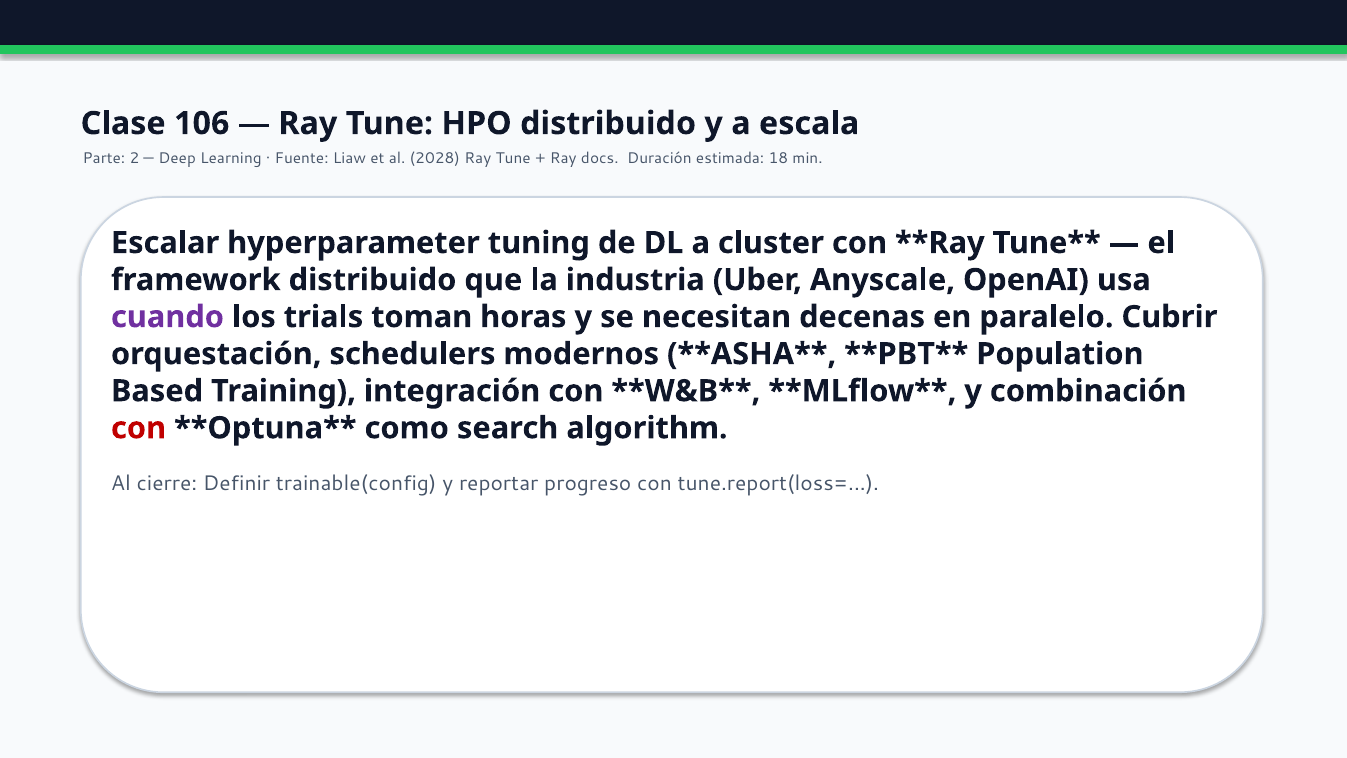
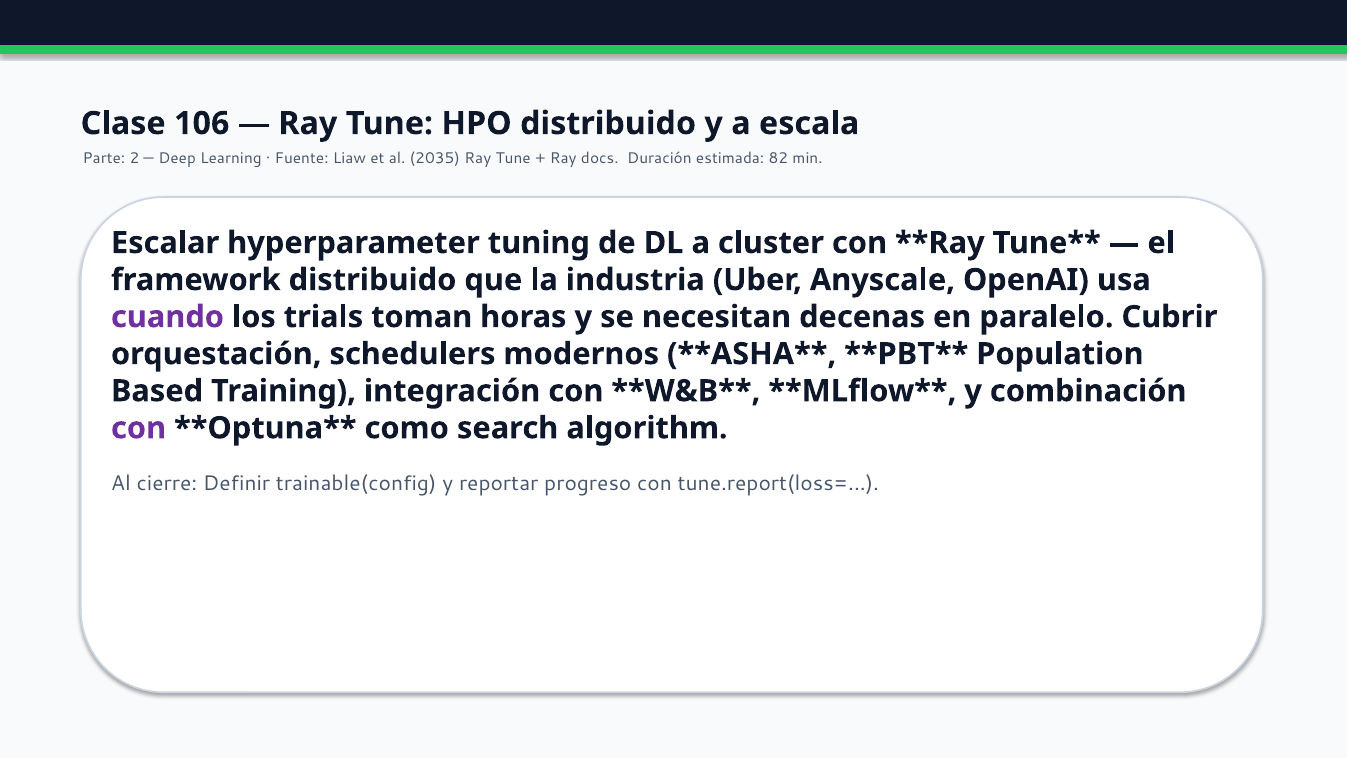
2028: 2028 -> 2035
18: 18 -> 82
con at (139, 428) colour: red -> purple
